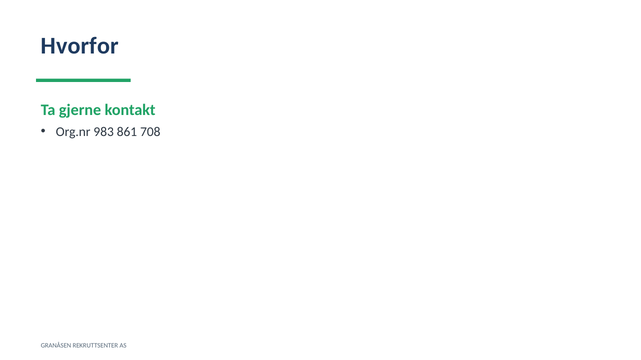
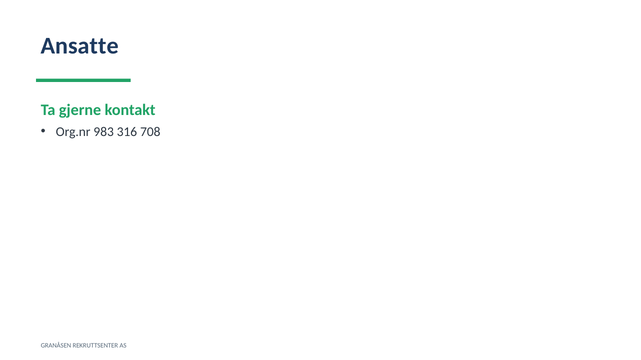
Hvorfor: Hvorfor -> Ansatte
861: 861 -> 316
